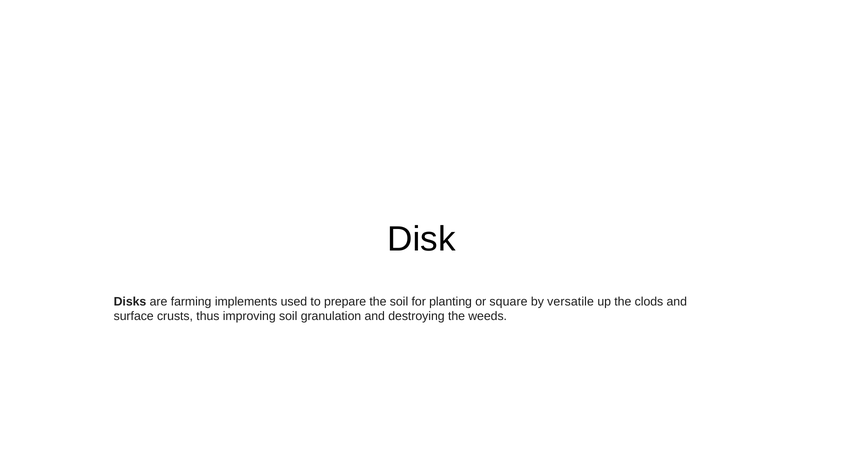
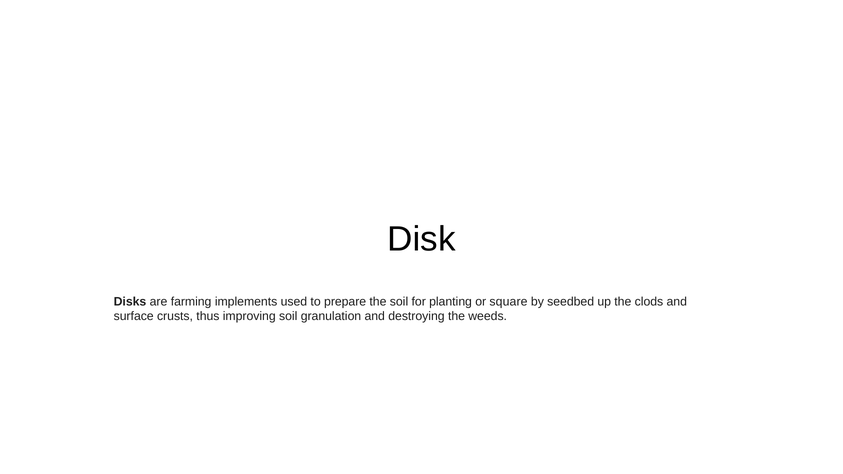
versatile: versatile -> seedbed
